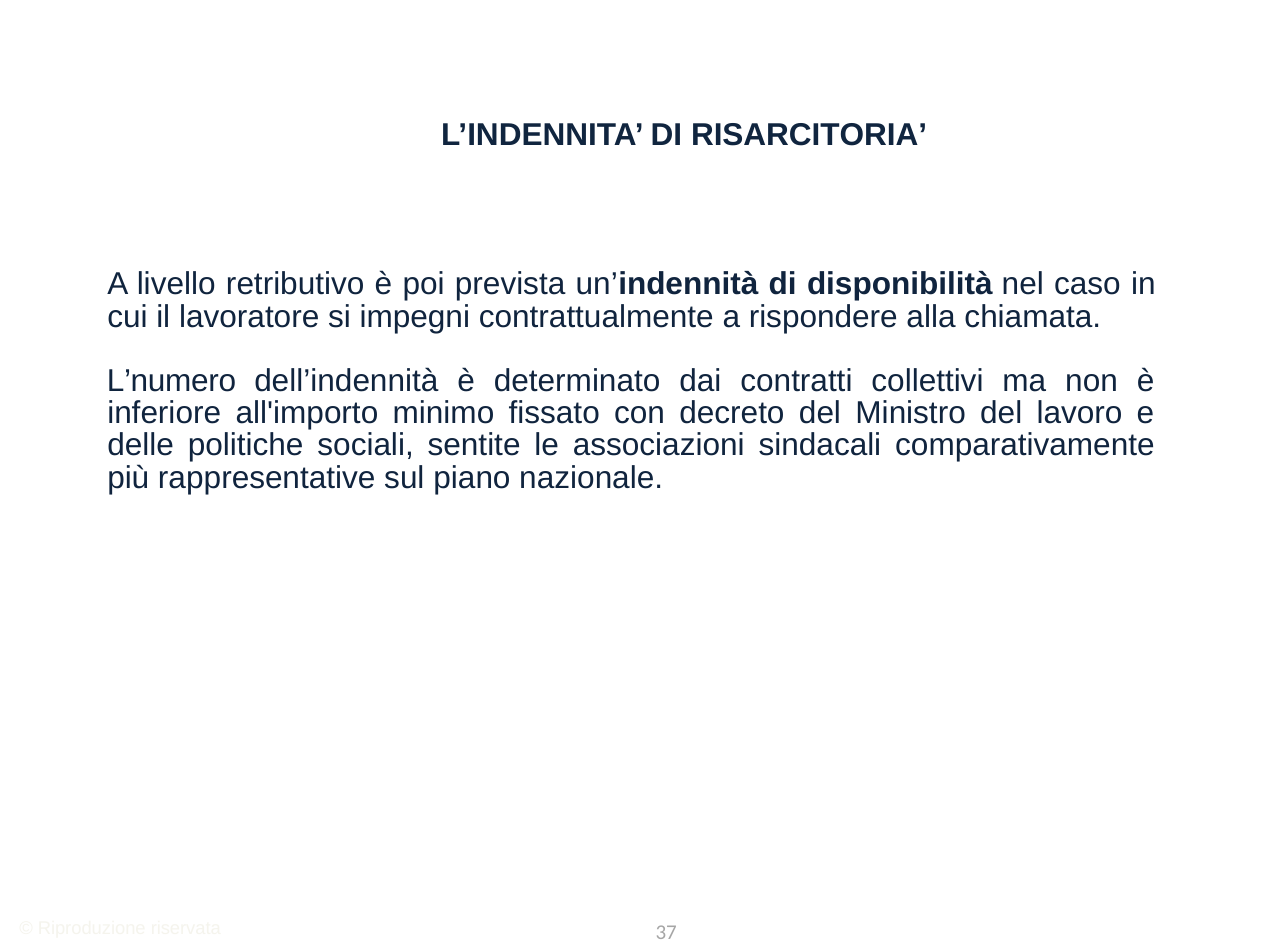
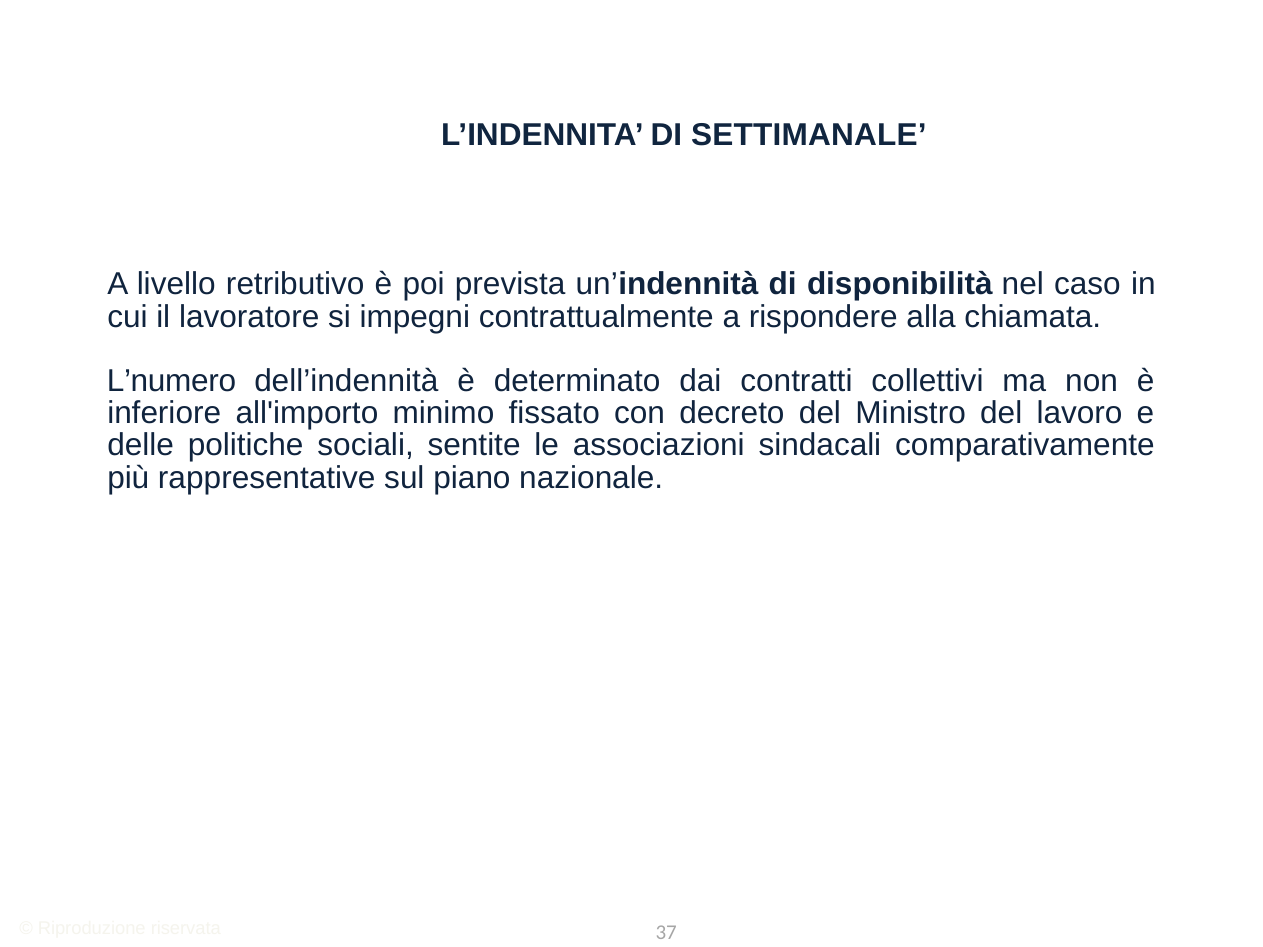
RISARCITORIA: RISARCITORIA -> SETTIMANALE
